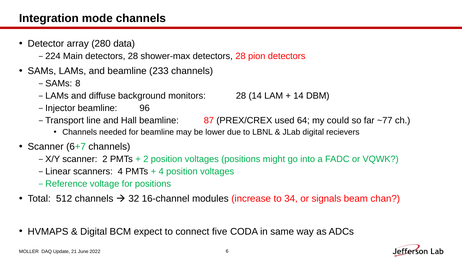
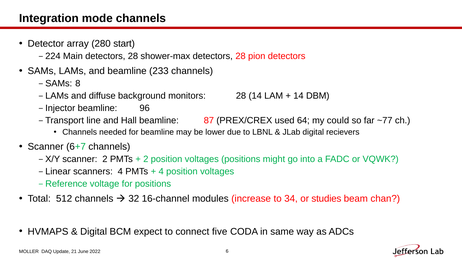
data: data -> start
signals: signals -> studies
